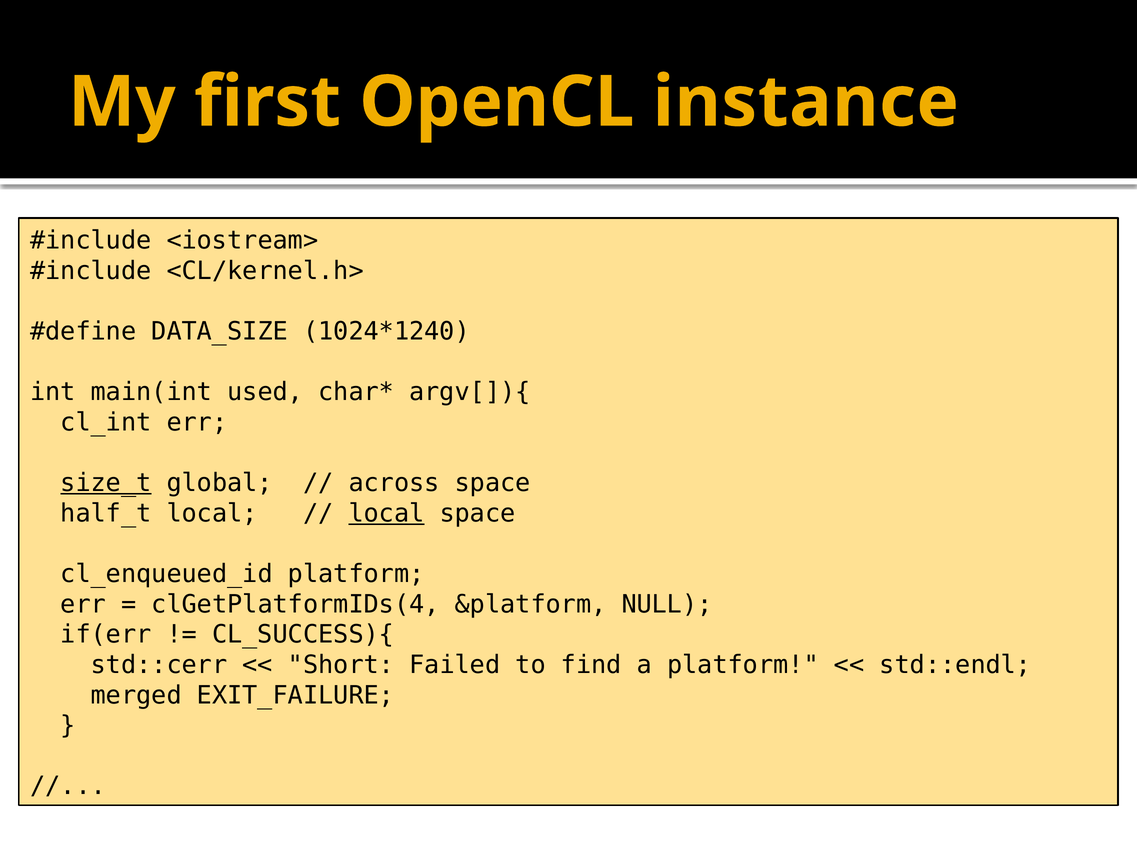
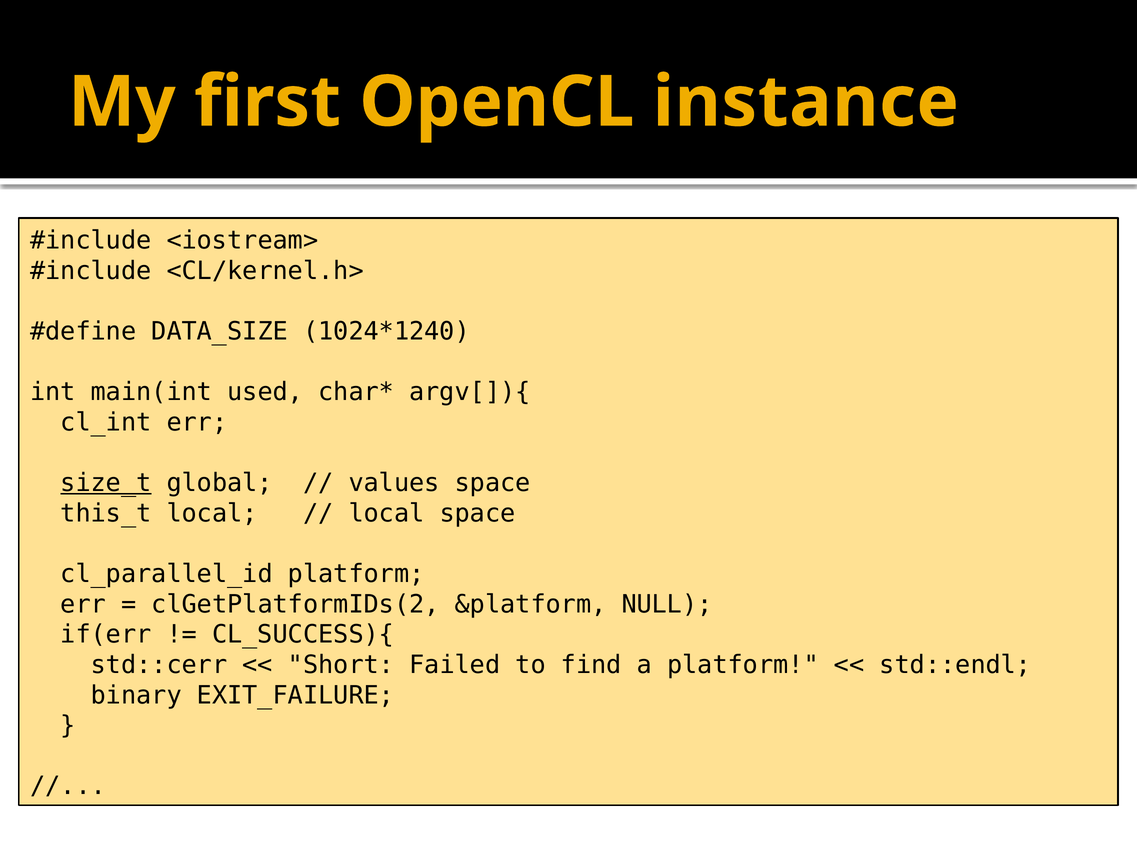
across: across -> values
half_t: half_t -> this_t
local at (387, 513) underline: present -> none
cl_enqueued_id: cl_enqueued_id -> cl_parallel_id
clGetPlatformIDs(4: clGetPlatformIDs(4 -> clGetPlatformIDs(2
merged: merged -> binary
